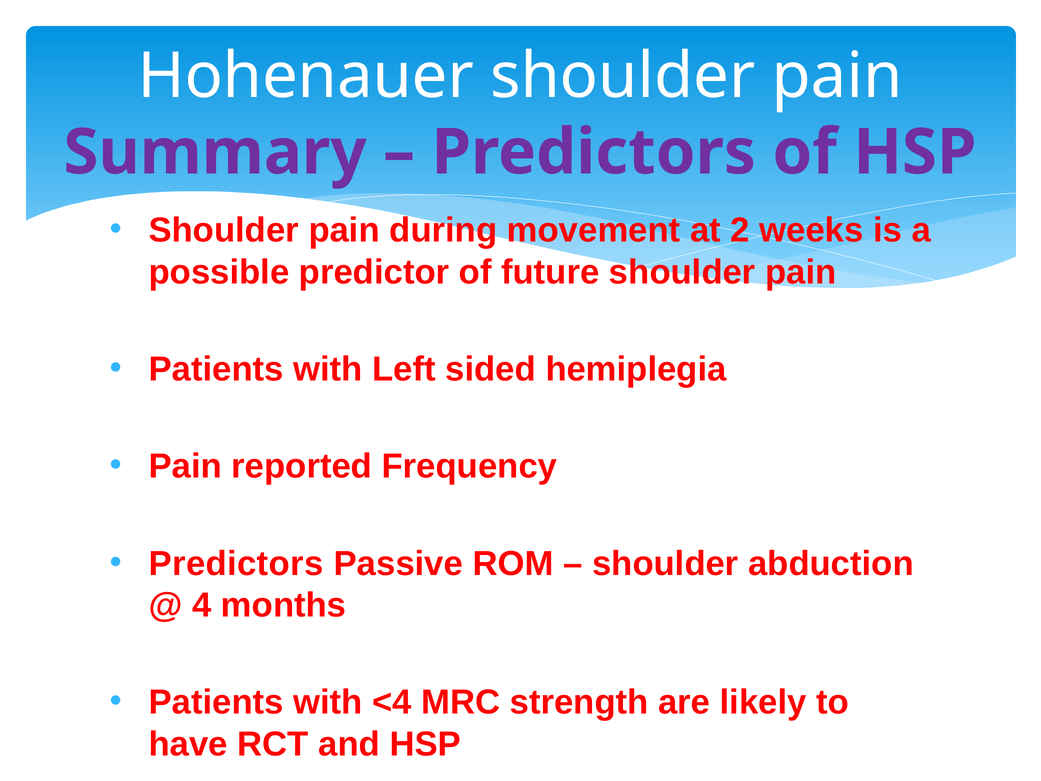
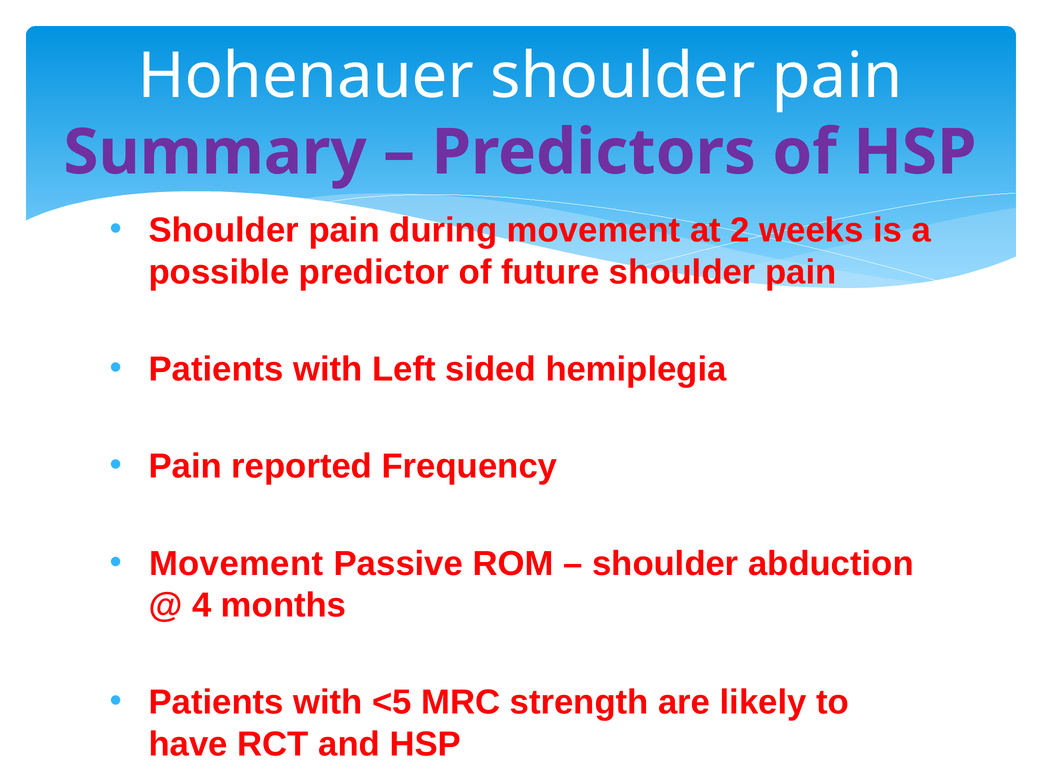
Predictors at (236, 563): Predictors -> Movement
<4: <4 -> <5
